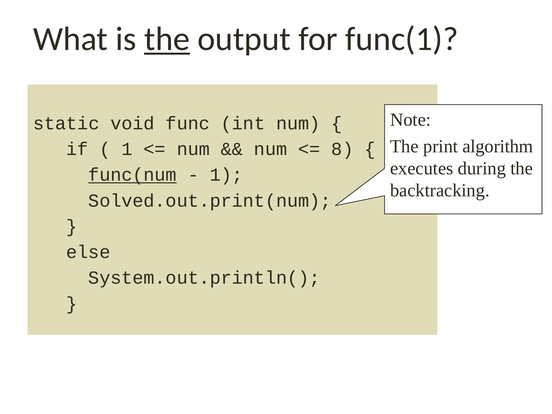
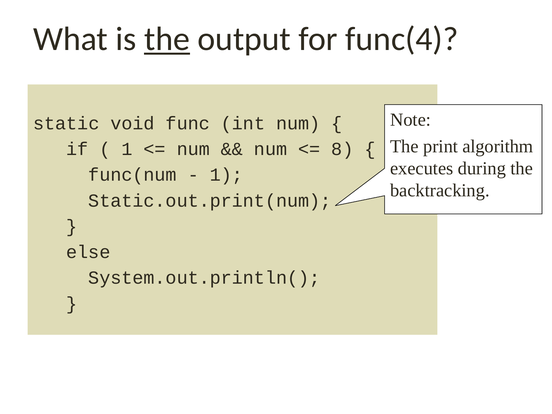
func(1: func(1 -> func(4
func(num underline: present -> none
Solved.out.print(num: Solved.out.print(num -> Static.out.print(num
